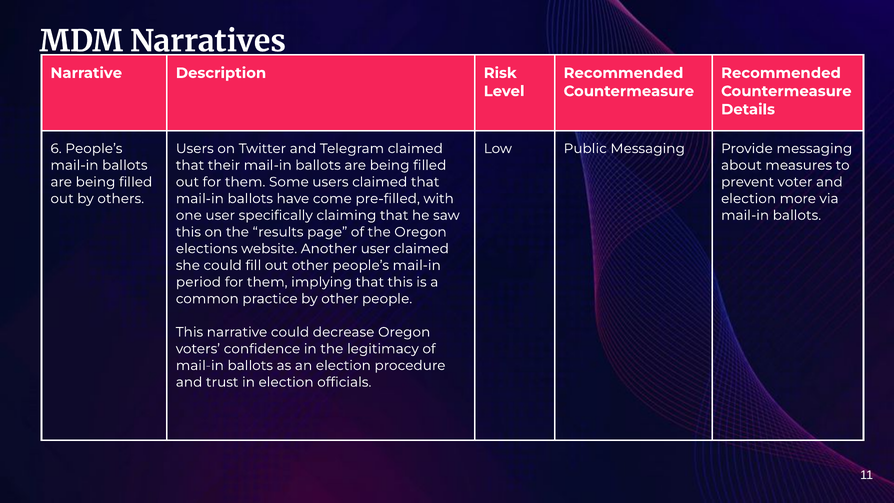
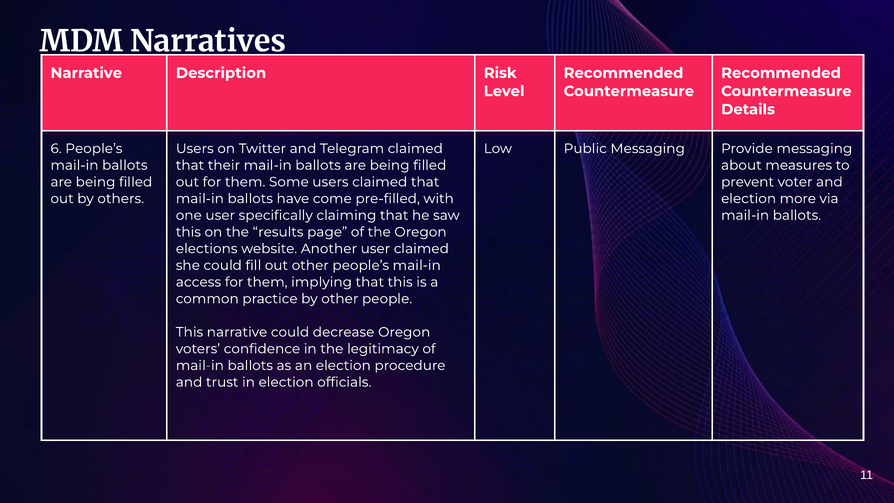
period: period -> access
